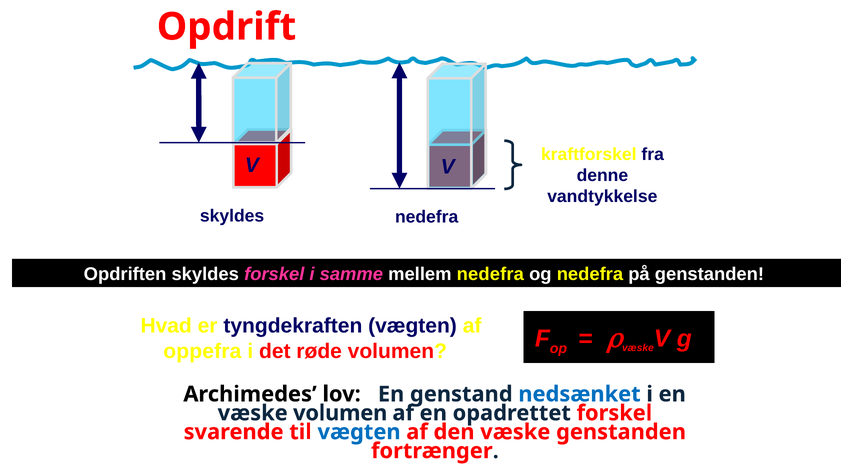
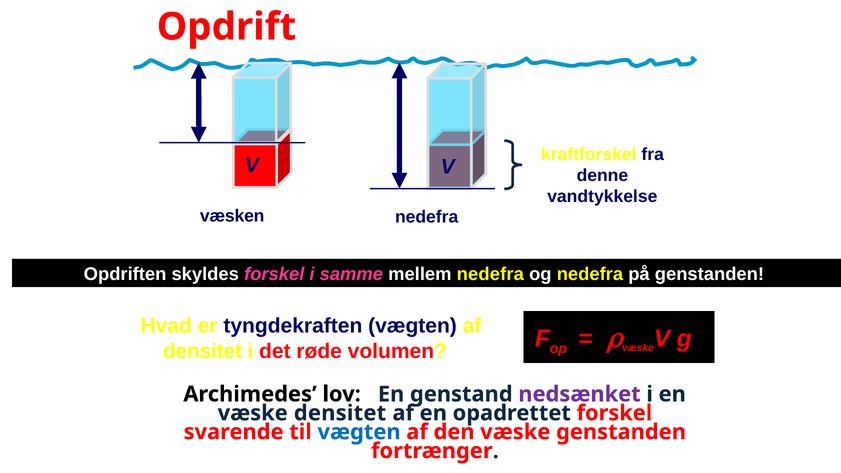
Kraft skyldes: skyldes -> væsken
oppefra at (202, 351): oppefra -> densitet
nedsænket colour: blue -> purple
væske volumen: volumen -> densitet
